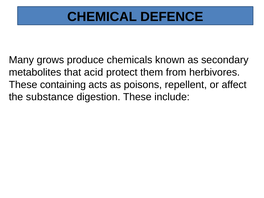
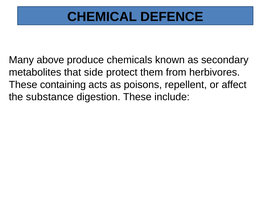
grows: grows -> above
acid: acid -> side
